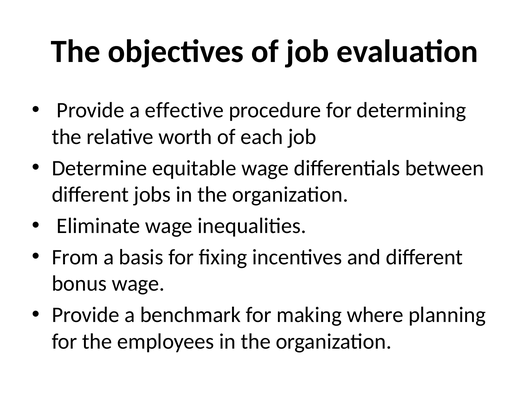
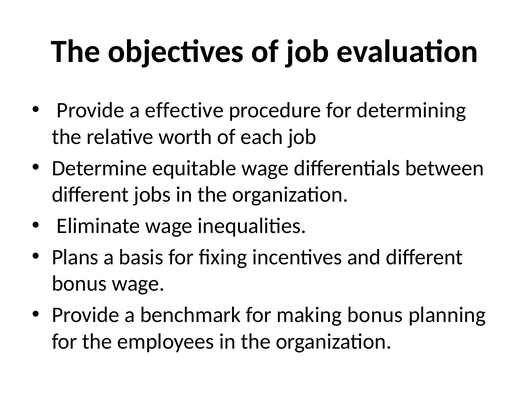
From: From -> Plans
making where: where -> bonus
